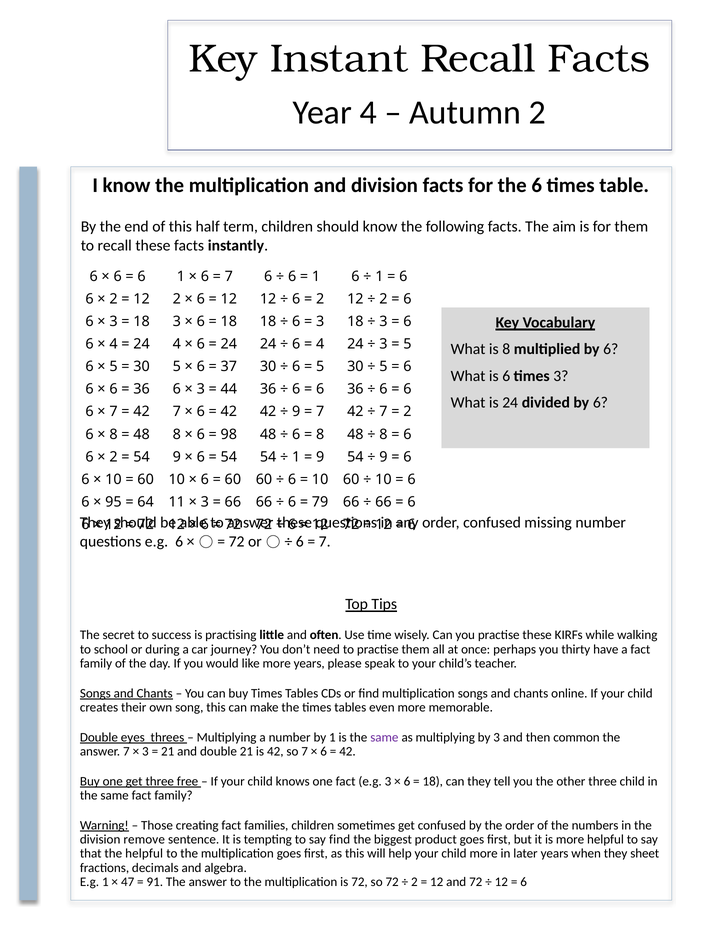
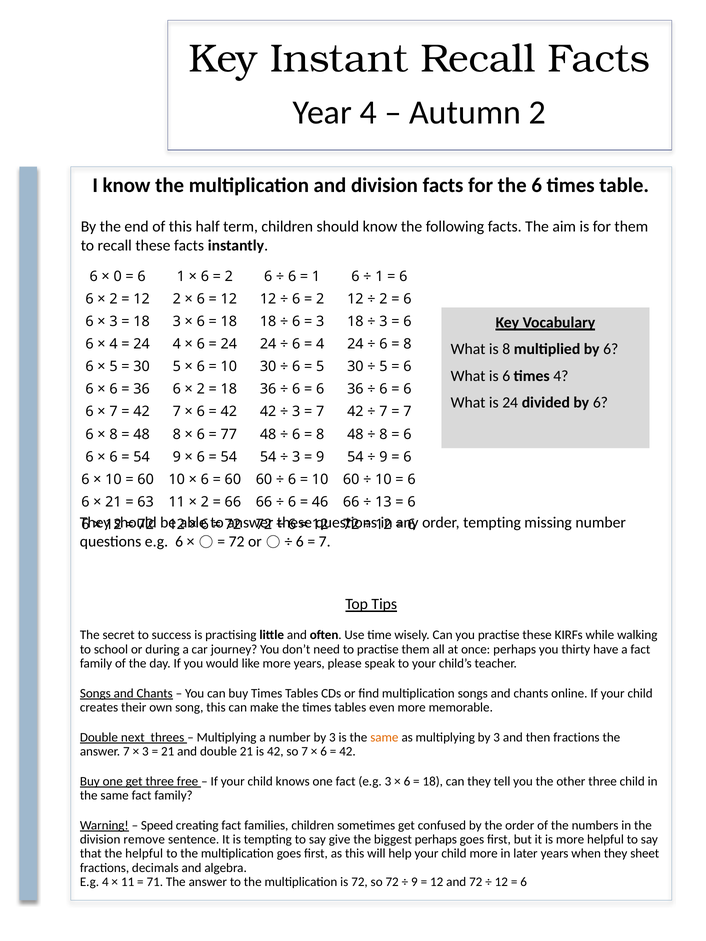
6 at (118, 277): 6 -> 0
7 at (229, 277): 7 -> 2
3 at (383, 344): 3 -> 6
5 at (407, 344): 5 -> 8
37 at (229, 367): 37 -> 10
times 3: 3 -> 4
3 at (201, 389): 3 -> 2
44 at (229, 389): 44 -> 18
9 at (296, 412): 9 -> 3
2 at (407, 412): 2 -> 7
98: 98 -> 77
2 at (114, 457): 2 -> 6
1 at (296, 457): 1 -> 3
95 at (113, 502): 95 -> 21
64: 64 -> 63
3 at (205, 502): 3 -> 2
79: 79 -> 46
66 at (383, 502): 66 -> 13
order confused: confused -> tempting
eyes: eyes -> next
number by 1: 1 -> 3
same at (384, 738) colour: purple -> orange
then common: common -> fractions
Those: Those -> Speed
say find: find -> give
biggest product: product -> perhaps
E.g 1: 1 -> 4
47 at (128, 882): 47 -> 11
91: 91 -> 71
2 at (414, 882): 2 -> 9
